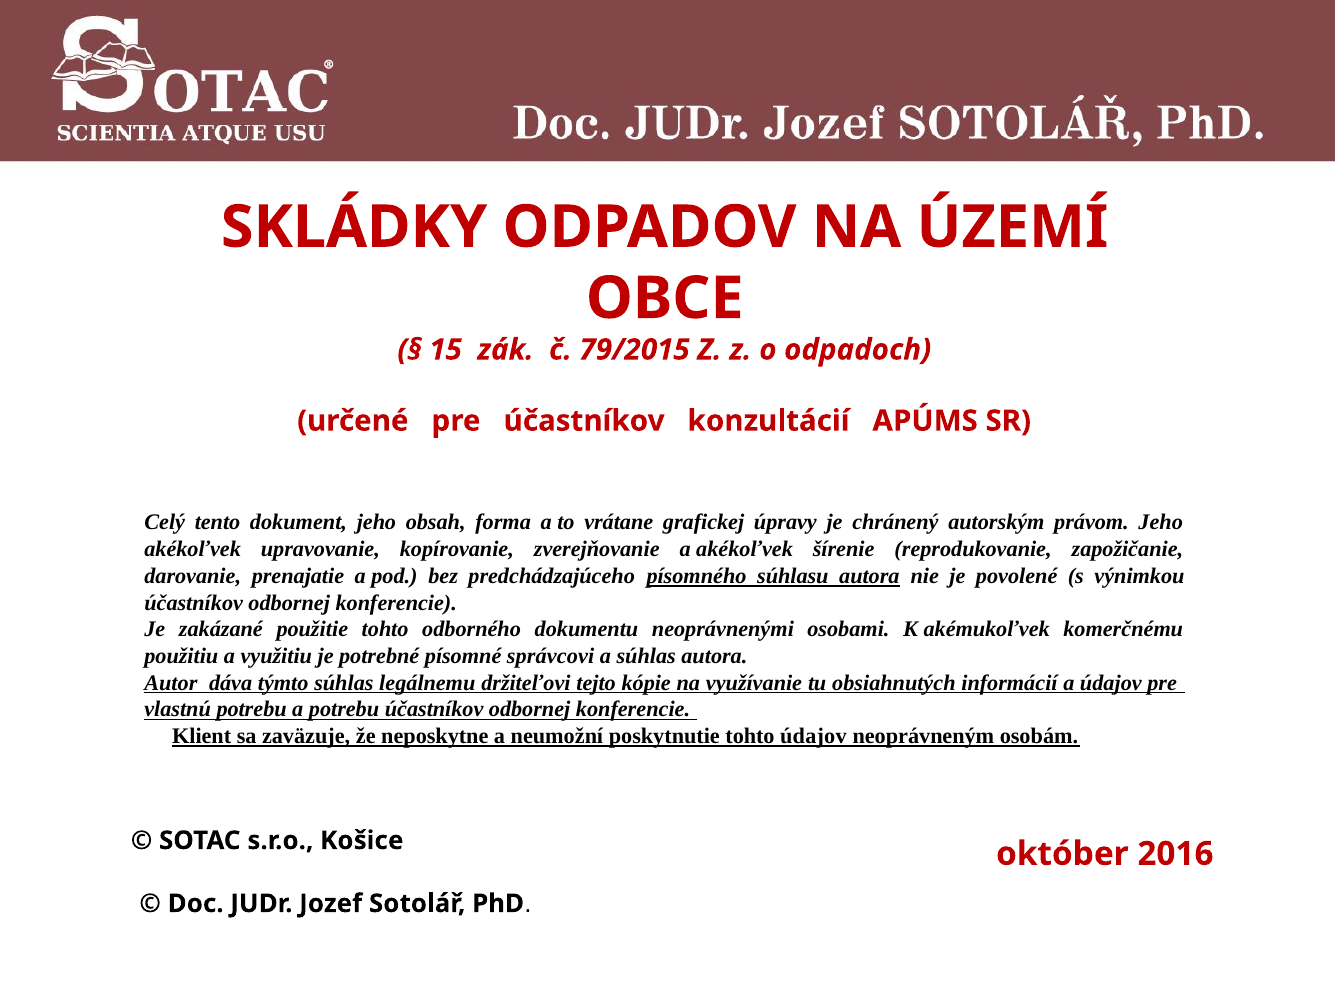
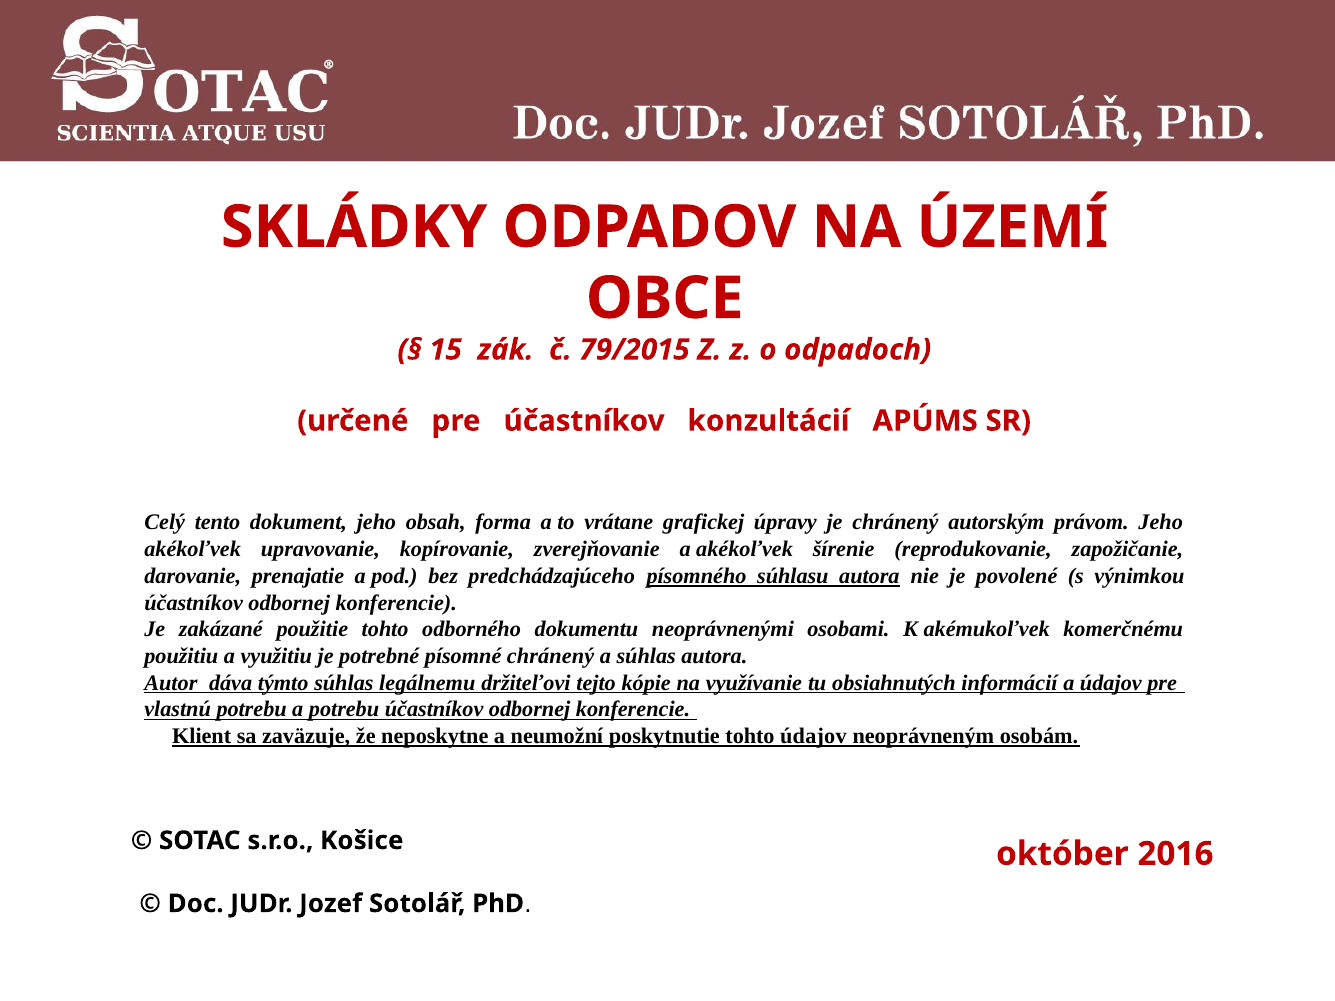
písomné správcovi: správcovi -> chránený
